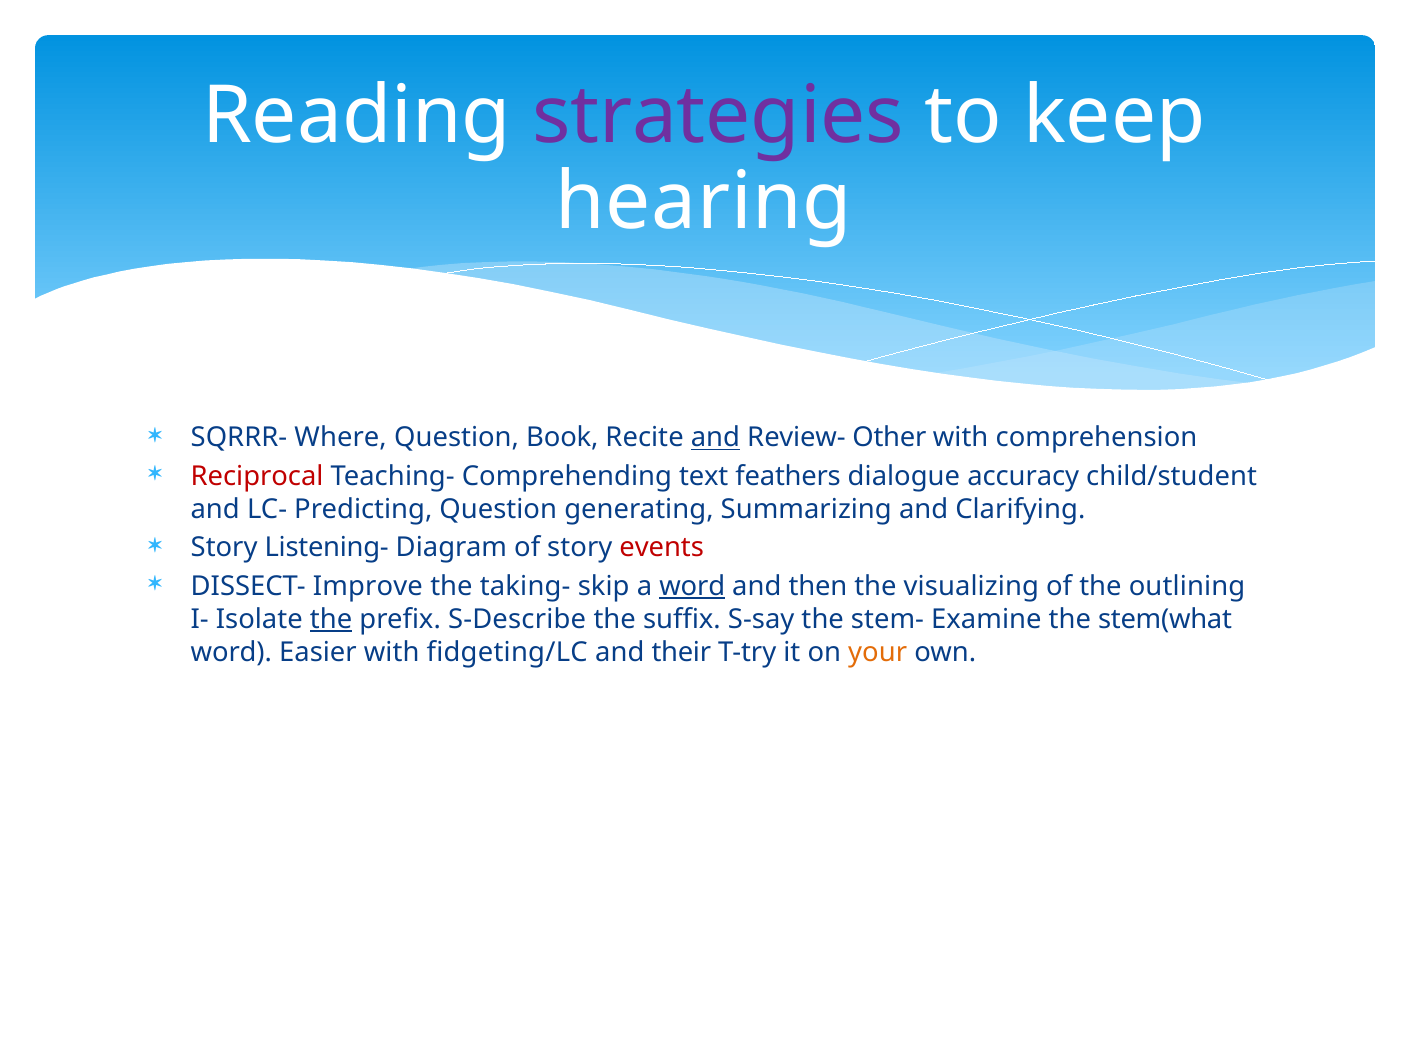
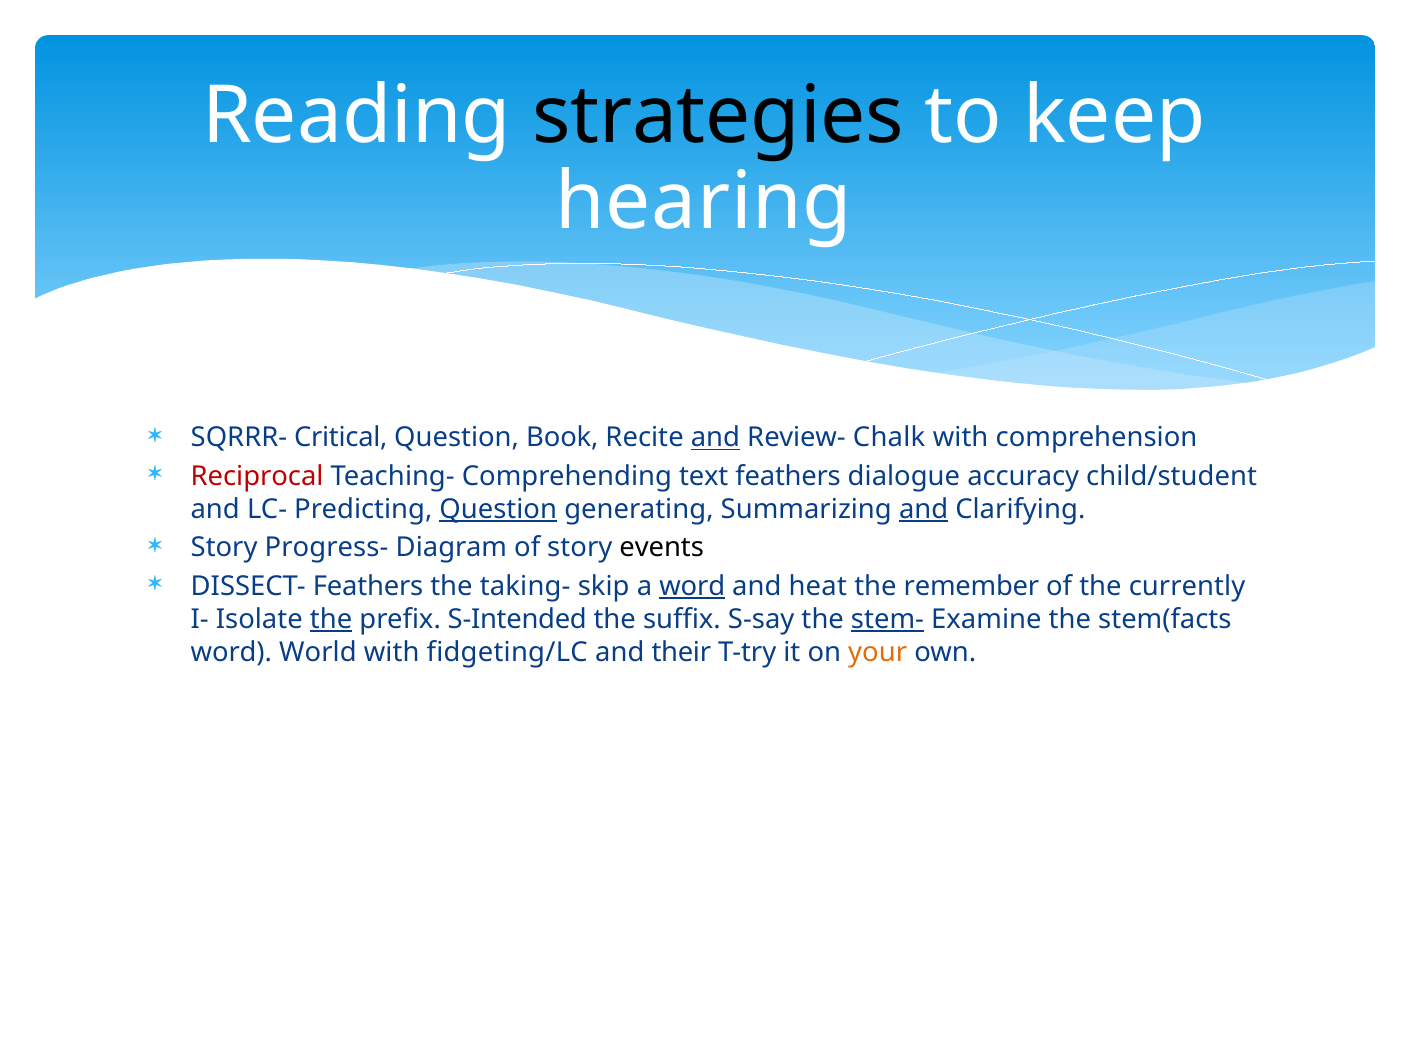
strategies colour: purple -> black
Where: Where -> Critical
Other: Other -> Chalk
Question at (498, 509) underline: none -> present
and at (924, 509) underline: none -> present
Listening-: Listening- -> Progress-
events colour: red -> black
DISSECT- Improve: Improve -> Feathers
then: then -> heat
visualizing: visualizing -> remember
outlining: outlining -> currently
S-Describe: S-Describe -> S-Intended
stem- underline: none -> present
stem(what: stem(what -> stem(facts
Easier: Easier -> World
